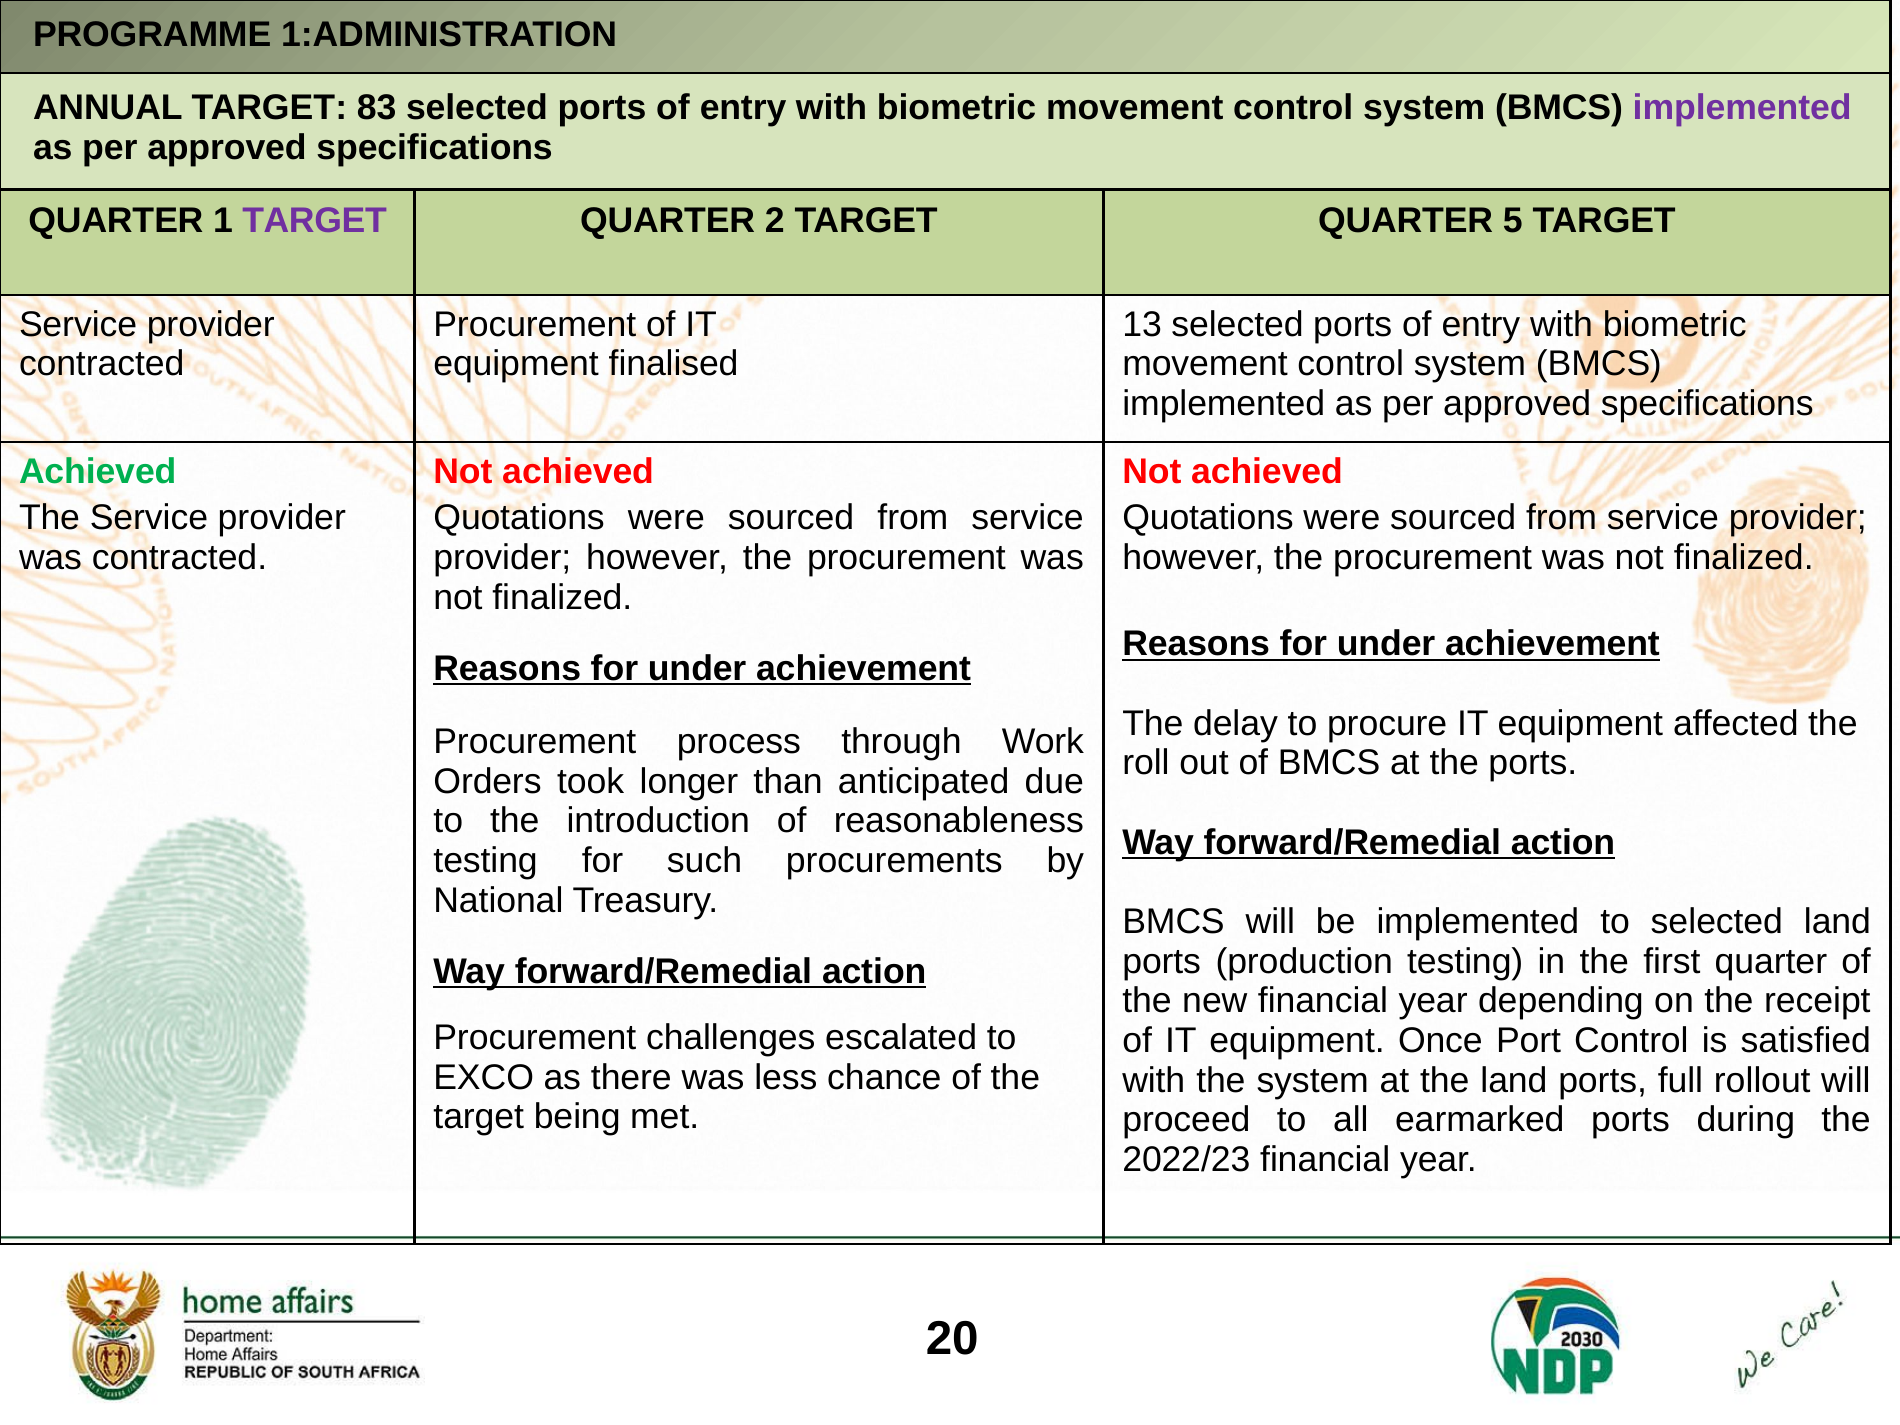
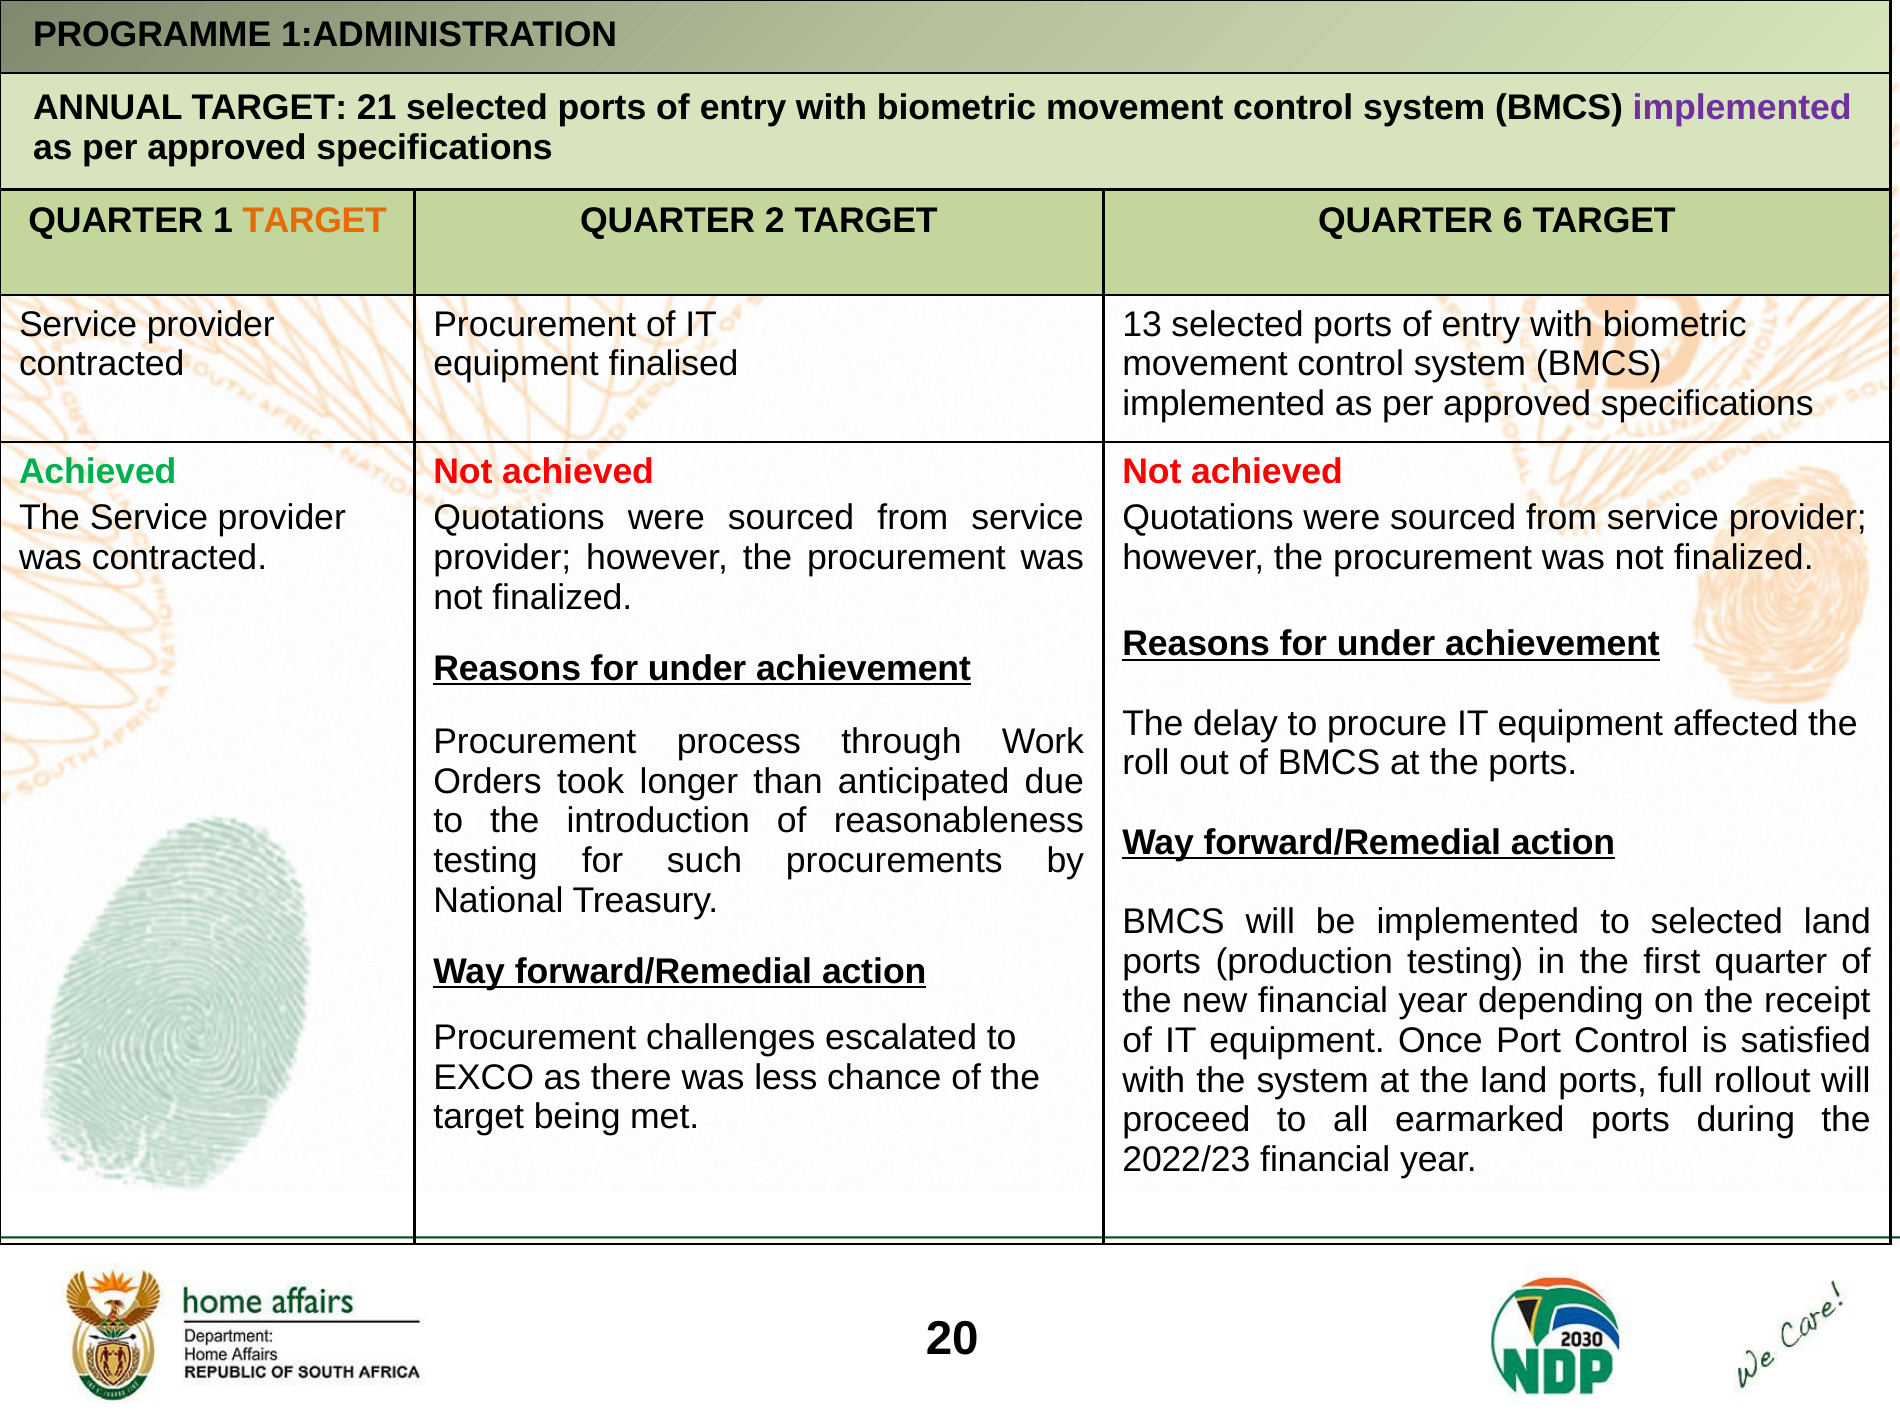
83: 83 -> 21
TARGET at (315, 221) colour: purple -> orange
5: 5 -> 6
